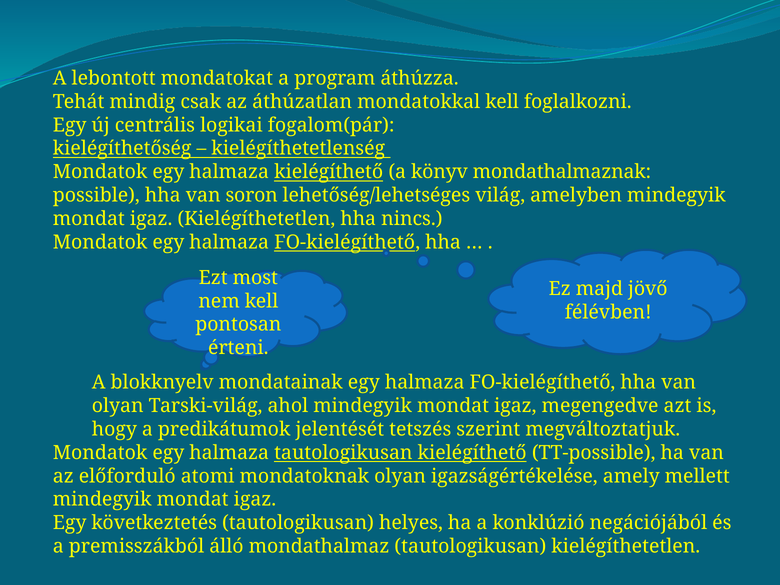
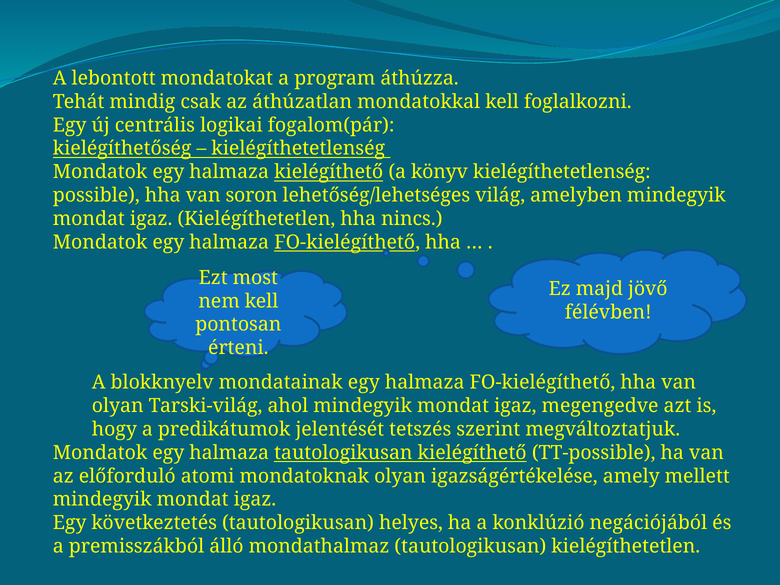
könyv mondathalmaznak: mondathalmaznak -> kielégíthetetlenség
